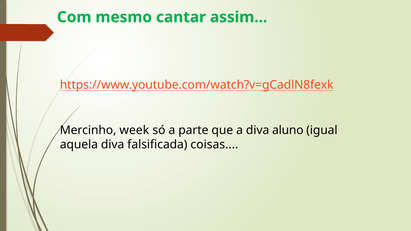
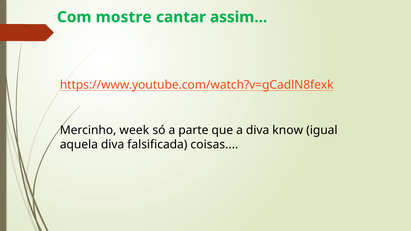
mesmo: mesmo -> mostre
aluno: aluno -> know
